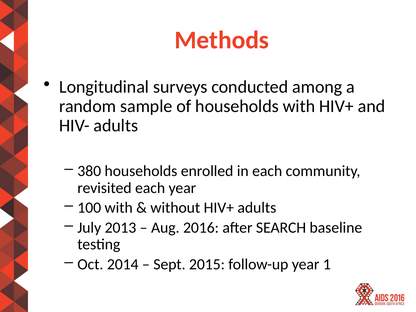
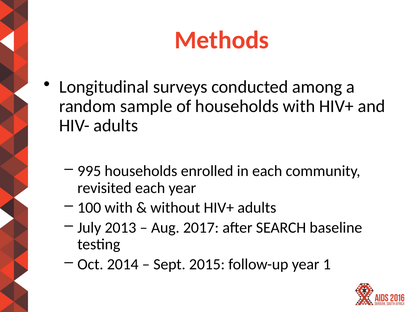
380: 380 -> 995
2016: 2016 -> 2017
